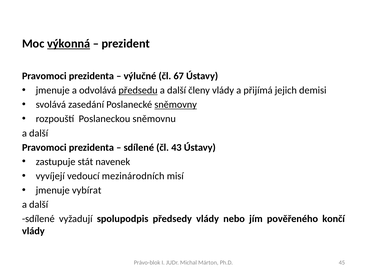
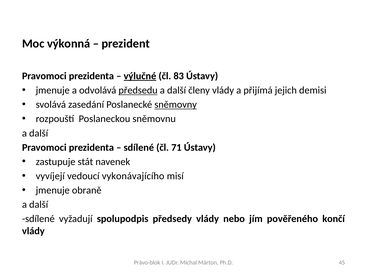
výkonná underline: present -> none
výlučné underline: none -> present
67: 67 -> 83
43: 43 -> 71
mezinárodních: mezinárodních -> vykonávajícího
vybírat: vybírat -> obraně
